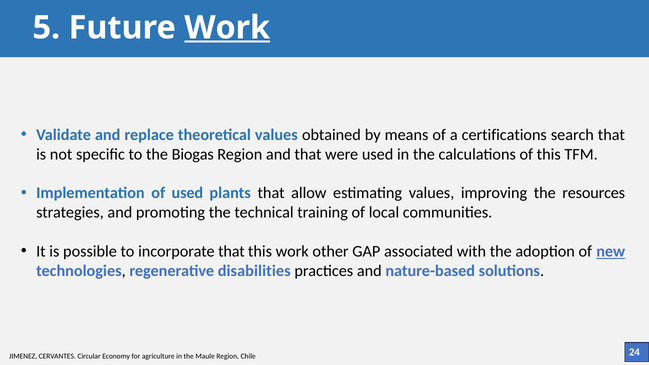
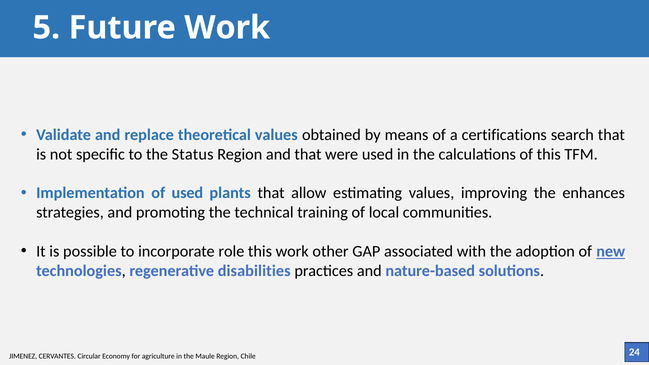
Work at (227, 28) underline: present -> none
Biogas: Biogas -> Status
resources: resources -> enhances
incorporate that: that -> role
